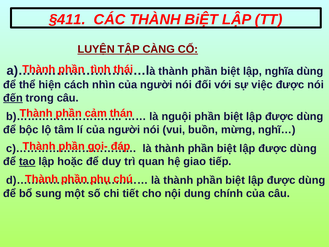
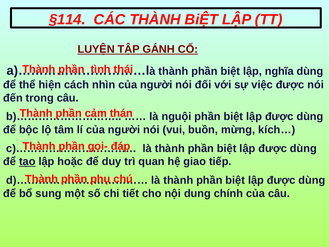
§411: §411 -> §114
CÀNG: CÀNG -> GÁNH
đến underline: present -> none
nghĩ…: nghĩ… -> kích…
